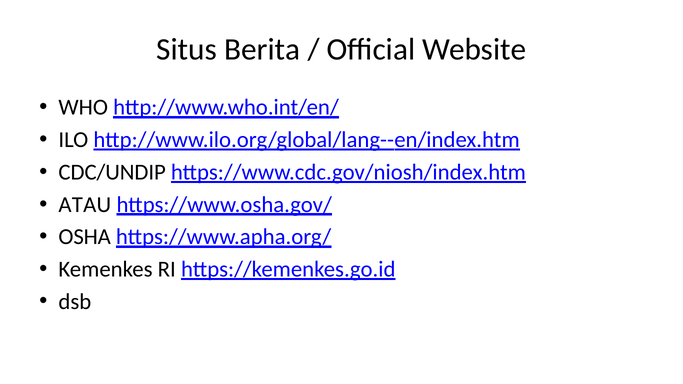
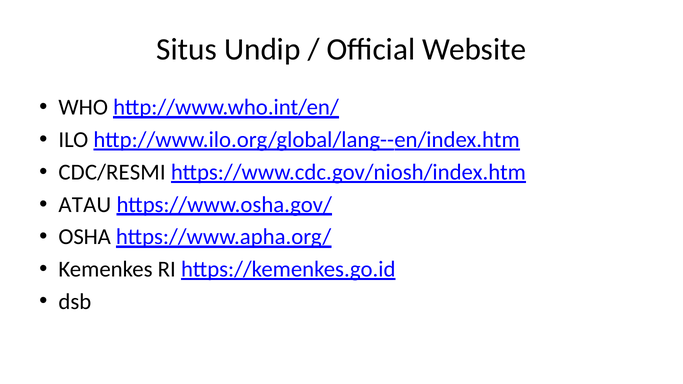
Berita: Berita -> Undip
CDC/UNDIP: CDC/UNDIP -> CDC/RESMI
